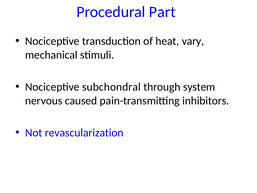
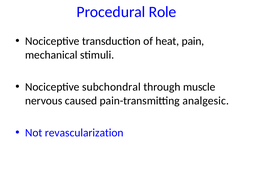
Part: Part -> Role
vary: vary -> pain
system: system -> muscle
inhibitors: inhibitors -> analgesic
